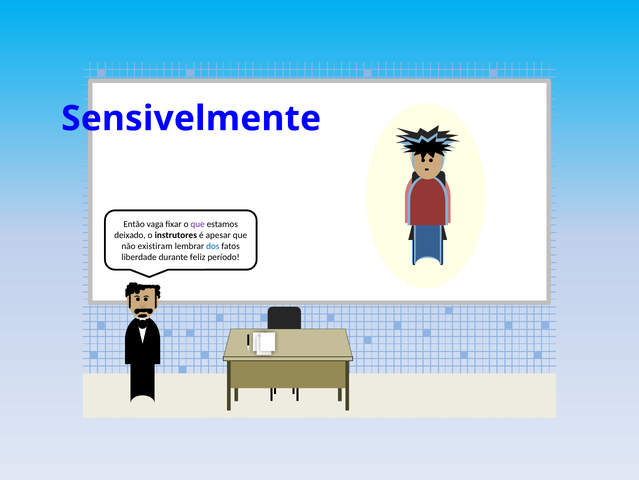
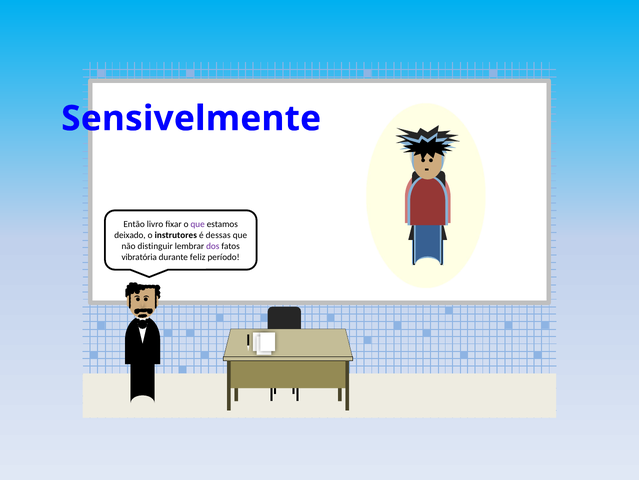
vaga: vaga -> livro
apesar: apesar -> dessas
existiram: existiram -> distinguir
dos colour: blue -> purple
liberdade: liberdade -> vibratória
